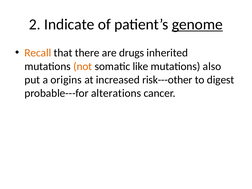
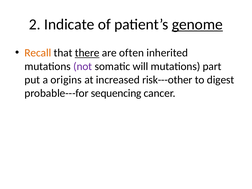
there underline: none -> present
drugs: drugs -> often
not colour: orange -> purple
like: like -> will
also: also -> part
alterations: alterations -> sequencing
